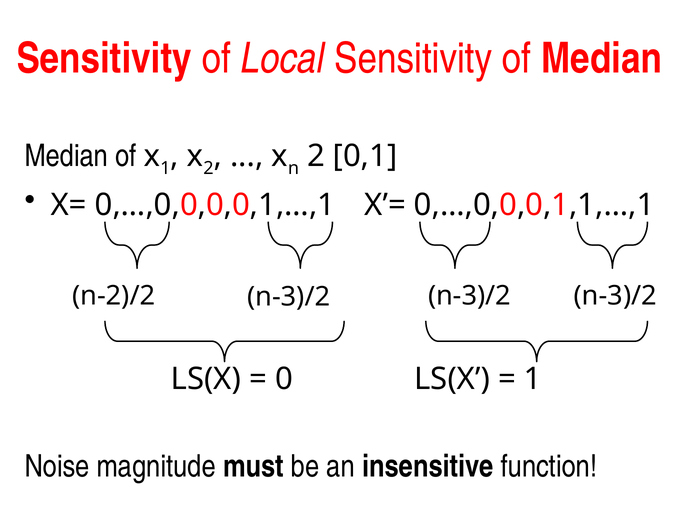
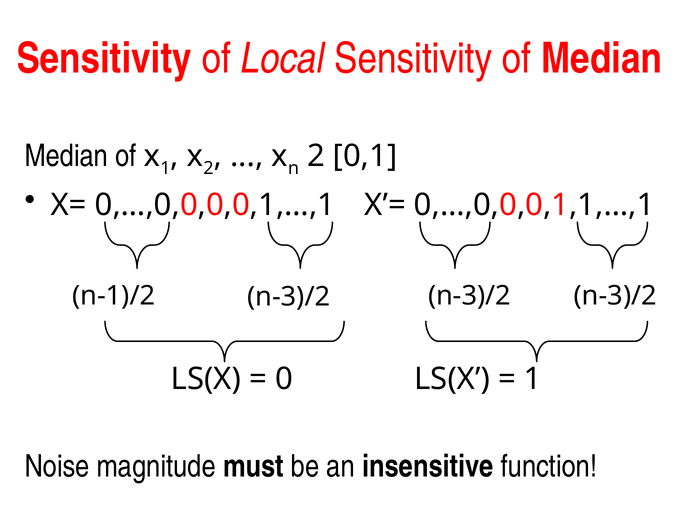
n-2)/2: n-2)/2 -> n-1)/2
